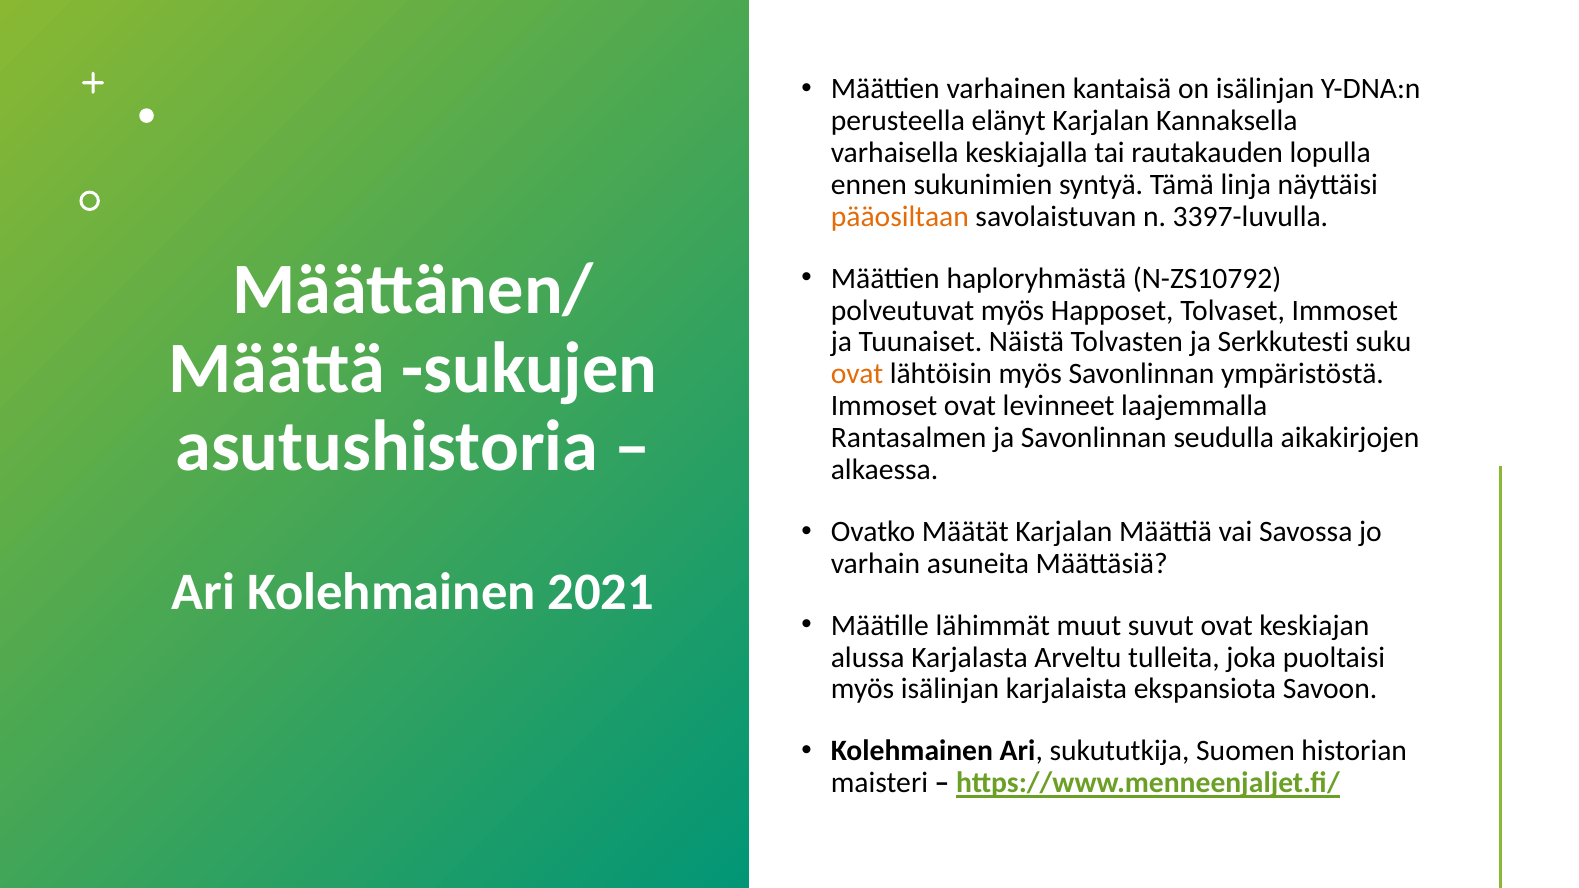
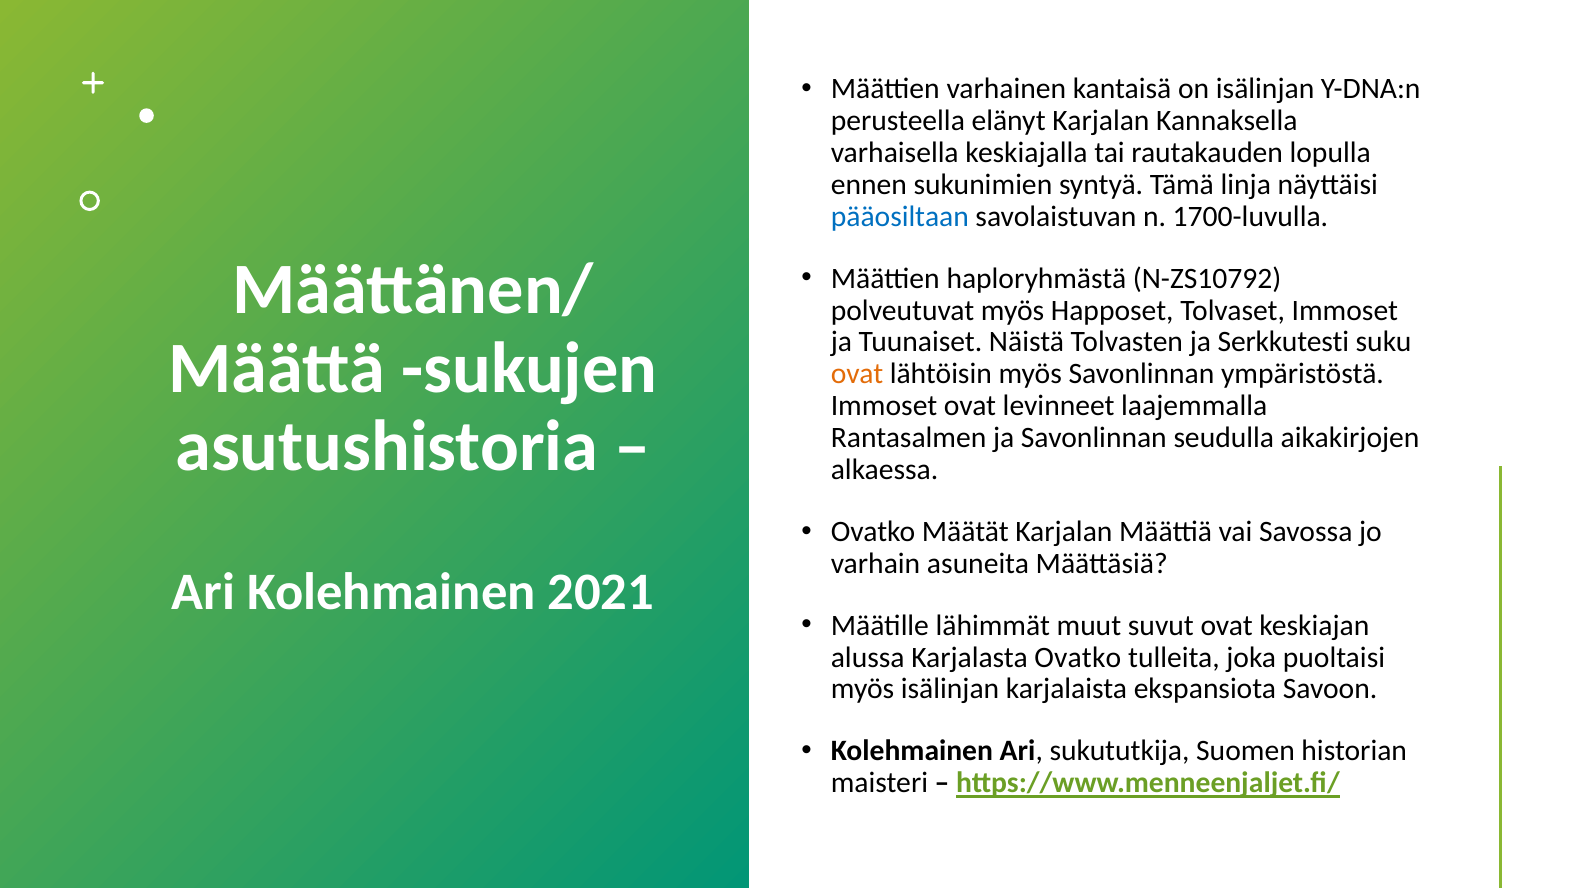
pääosiltaan colour: orange -> blue
3397-luvulla: 3397-luvulla -> 1700-luvulla
Karjalasta Arveltu: Arveltu -> Ovatko
